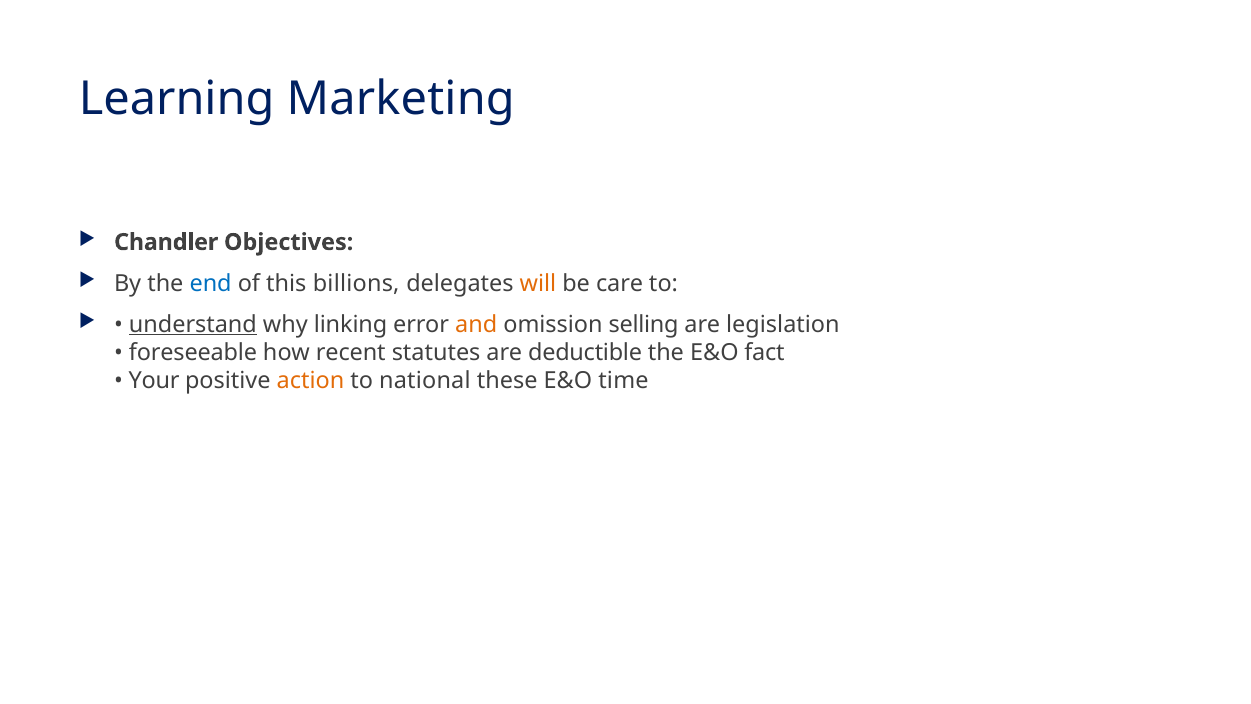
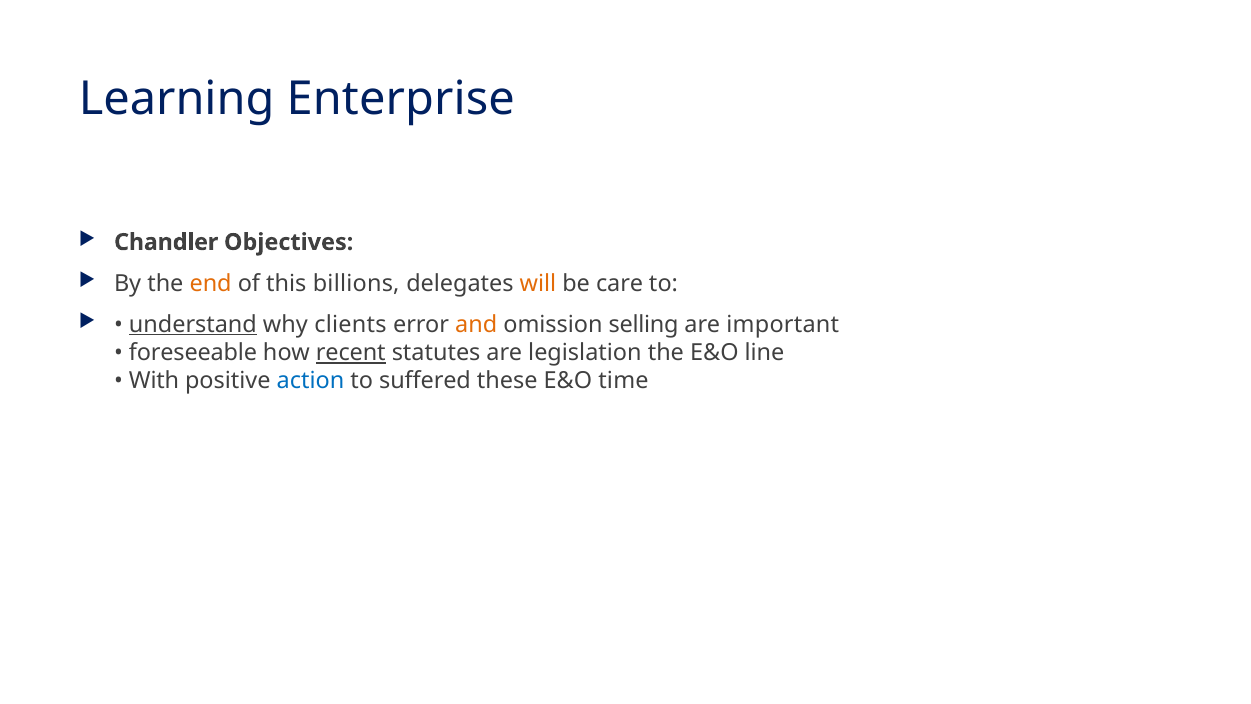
Marketing: Marketing -> Enterprise
end colour: blue -> orange
linking: linking -> clients
legislation: legislation -> important
recent underline: none -> present
deductible: deductible -> legislation
fact: fact -> line
Your: Your -> With
action colour: orange -> blue
national: national -> suffered
